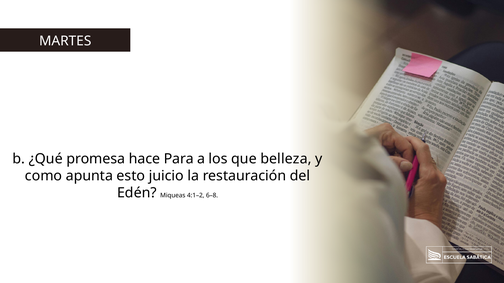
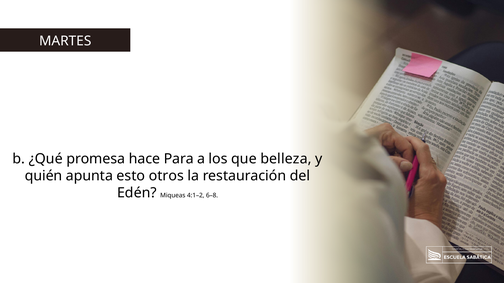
como: como -> quién
juicio: juicio -> otros
